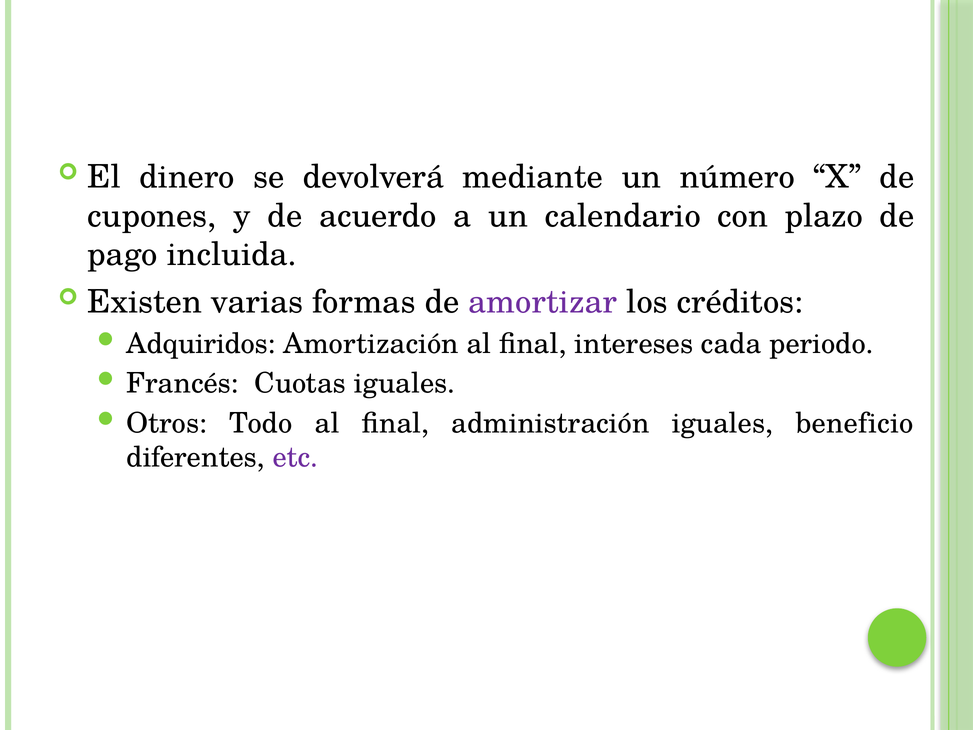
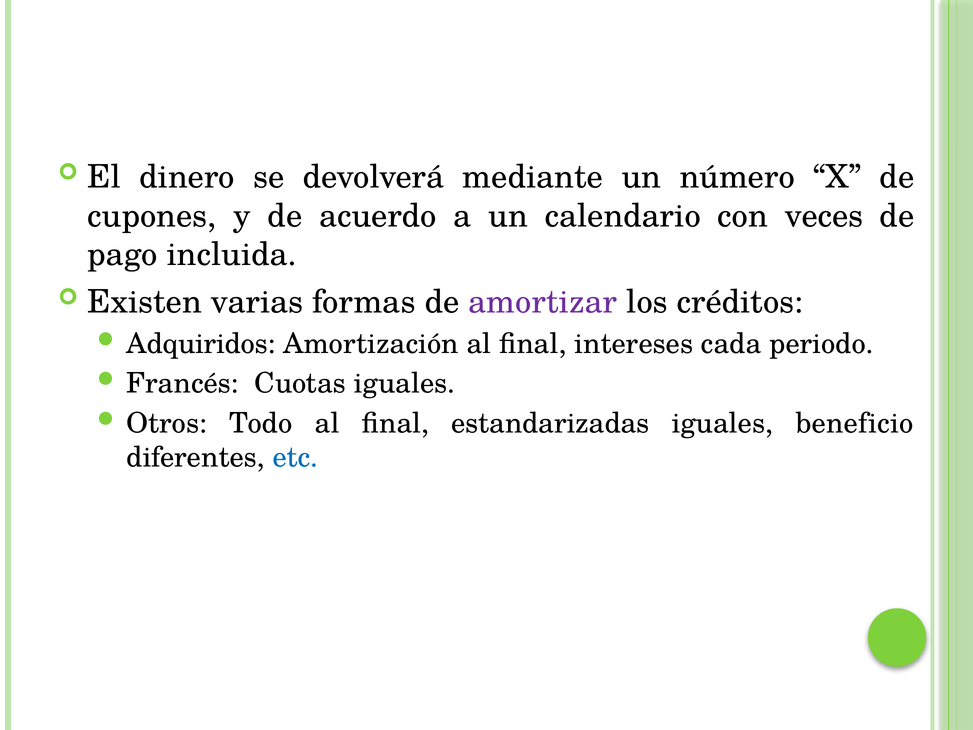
plazo: plazo -> veces
administración: administración -> estandarizadas
etc colour: purple -> blue
